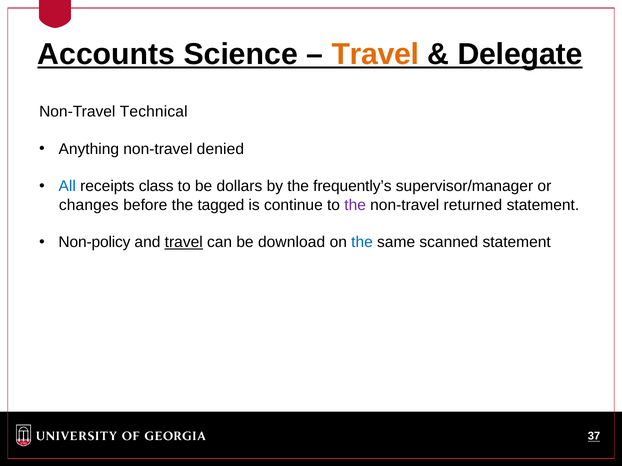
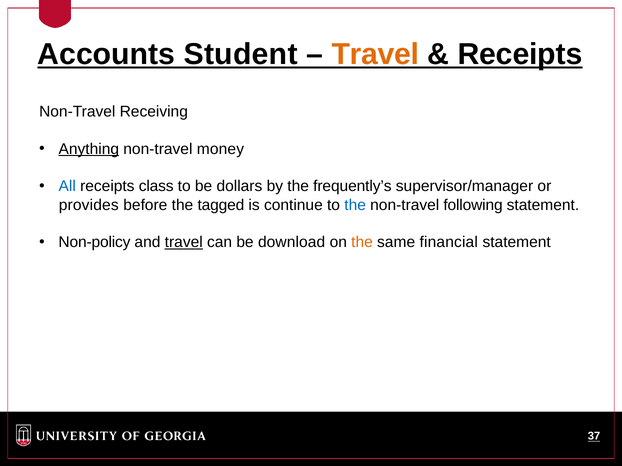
Science: Science -> Student
Delegate at (520, 54): Delegate -> Receipts
Technical: Technical -> Receiving
Anything underline: none -> present
denied: denied -> money
changes: changes -> provides
the at (355, 205) colour: purple -> blue
returned: returned -> following
the at (362, 242) colour: blue -> orange
scanned: scanned -> financial
